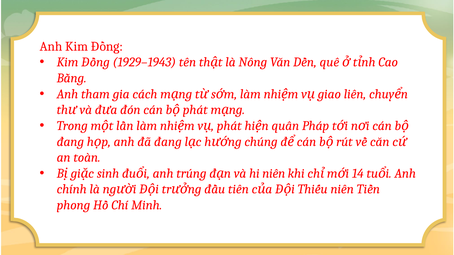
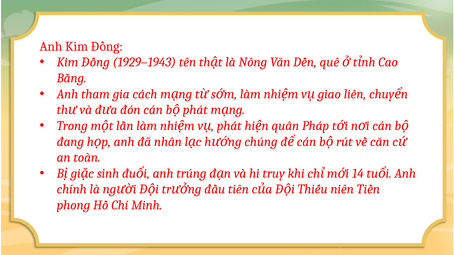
đã đang: đang -> nhân
hi niên: niên -> truy
